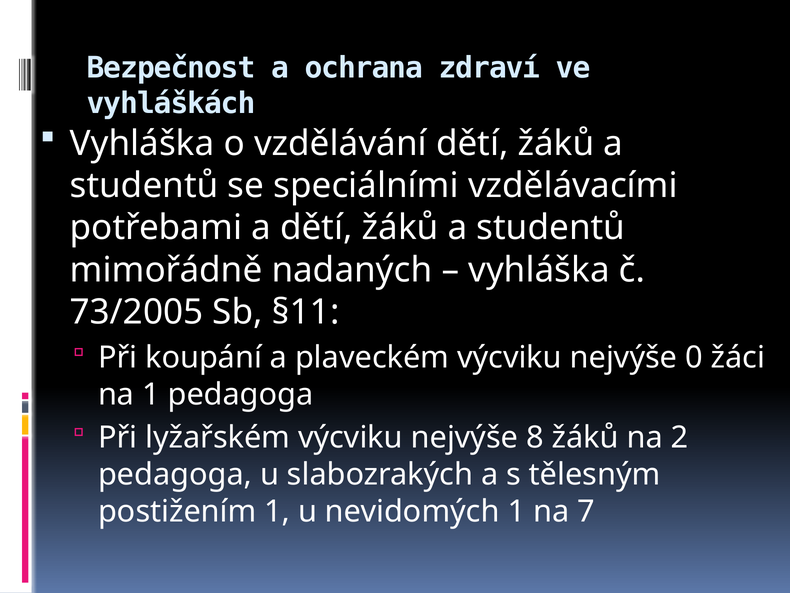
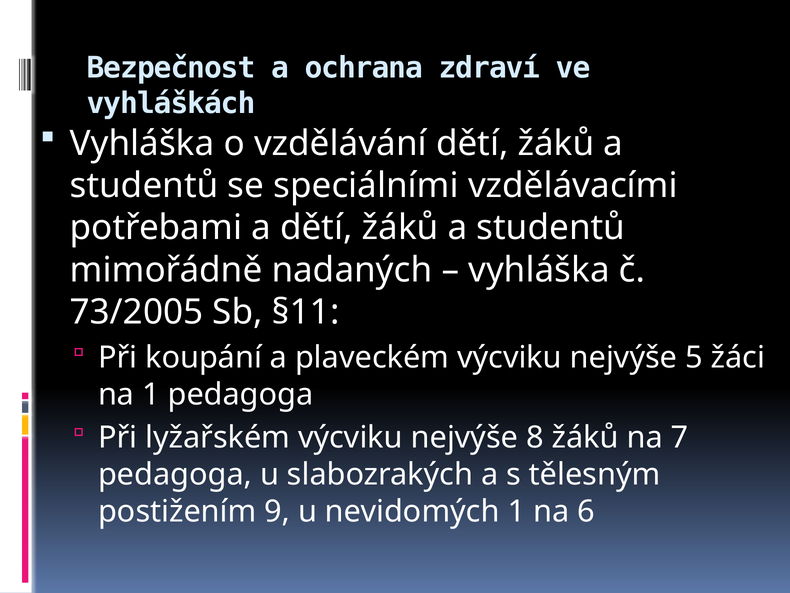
0: 0 -> 5
2: 2 -> 7
postižením 1: 1 -> 9
7: 7 -> 6
